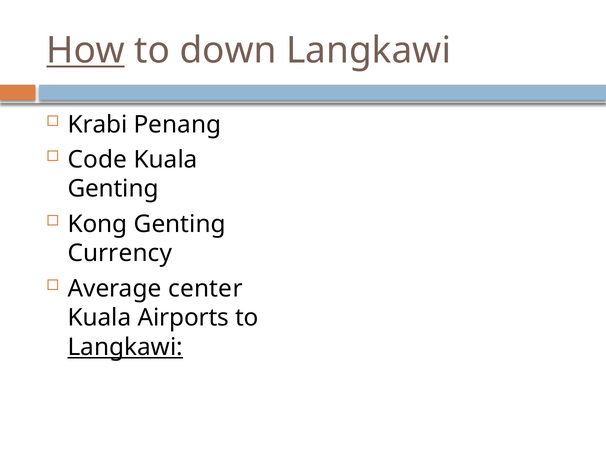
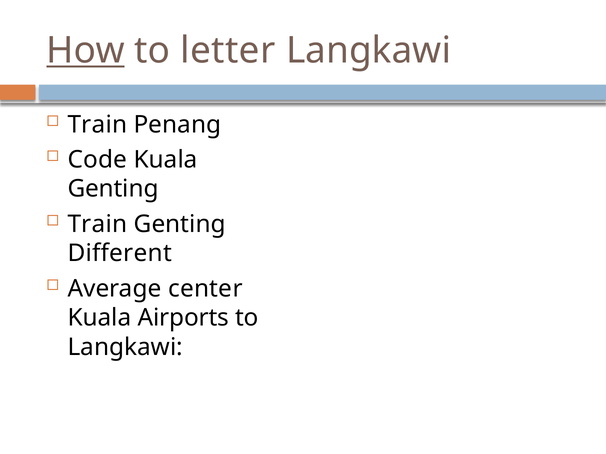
down: down -> letter
Krabi at (98, 125): Krabi -> Train
Kong at (98, 224): Kong -> Train
Currency: Currency -> Different
Langkawi at (125, 347) underline: present -> none
